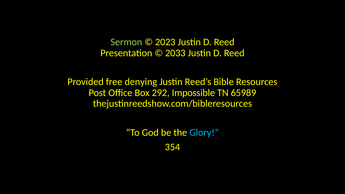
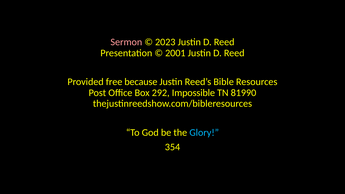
Sermon colour: light green -> pink
2033: 2033 -> 2001
denying: denying -> because
65989: 65989 -> 81990
